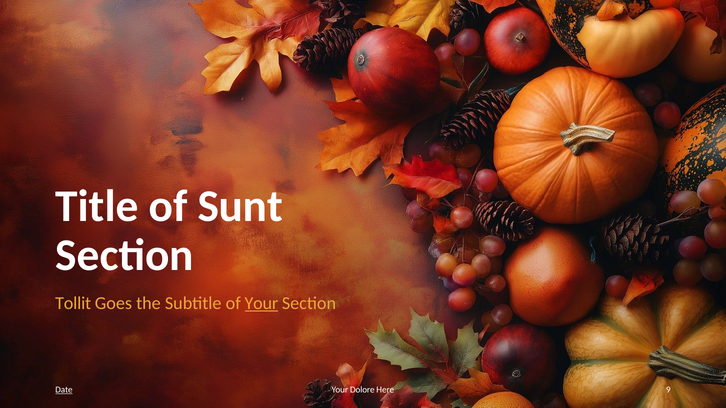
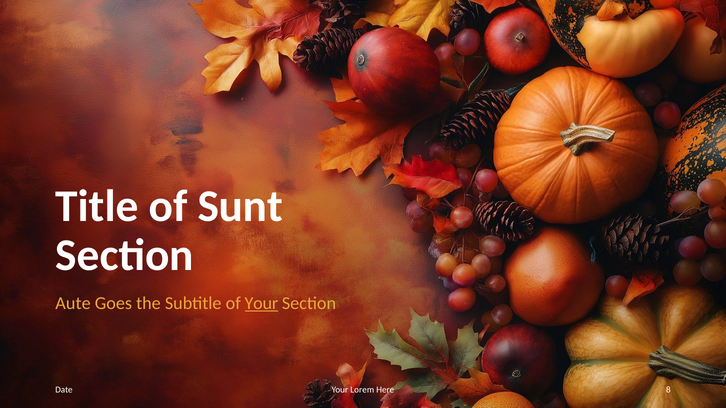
Tollit: Tollit -> Aute
Date underline: present -> none
Dolore: Dolore -> Lorem
9: 9 -> 8
